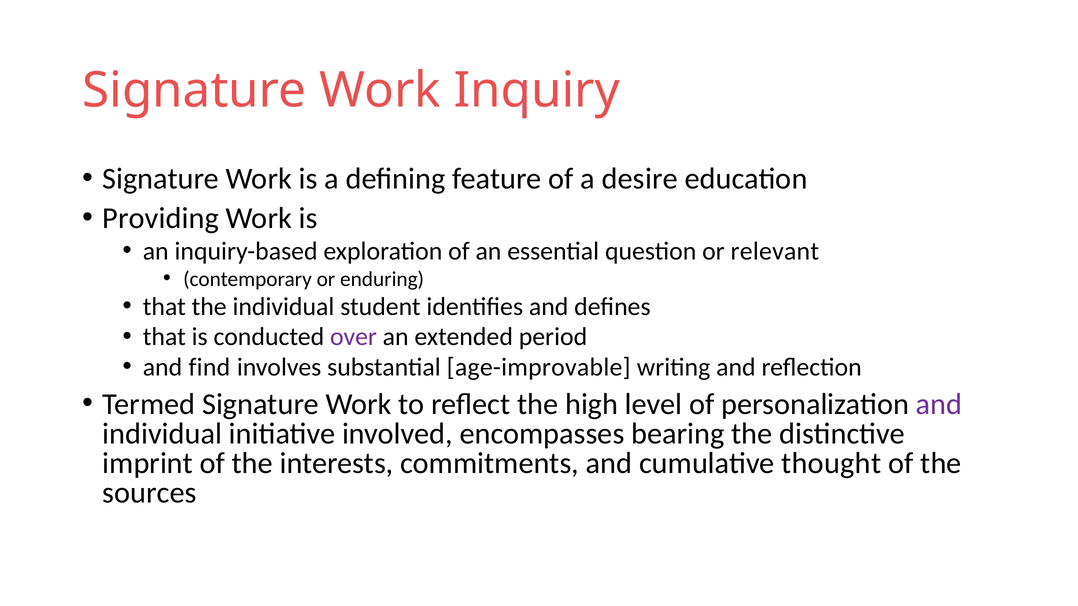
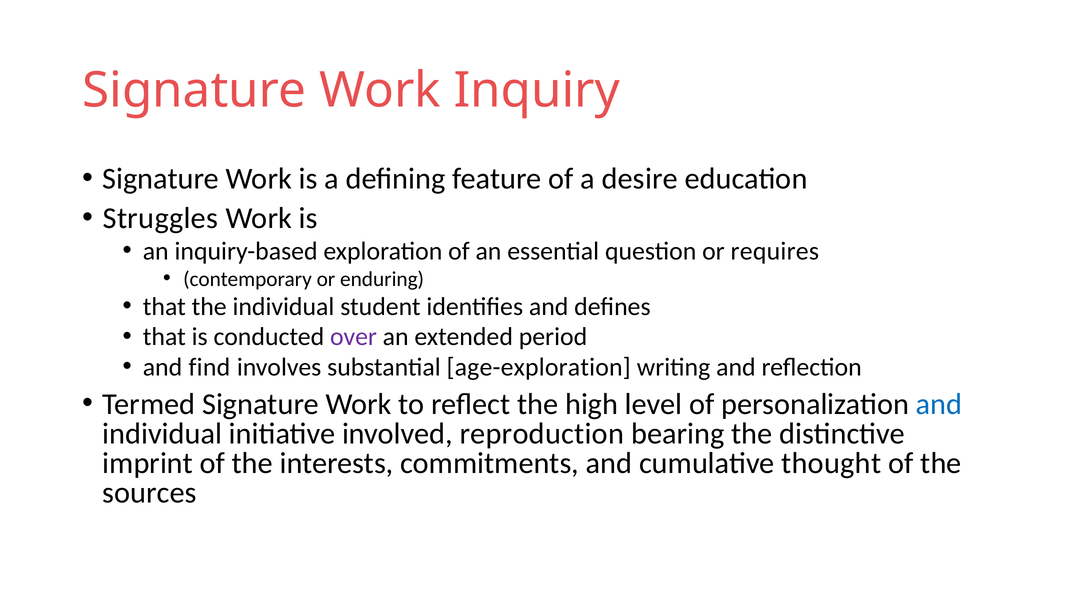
Providing: Providing -> Struggles
relevant: relevant -> requires
age-improvable: age-improvable -> age-exploration
and at (939, 404) colour: purple -> blue
encompasses: encompasses -> reproduction
